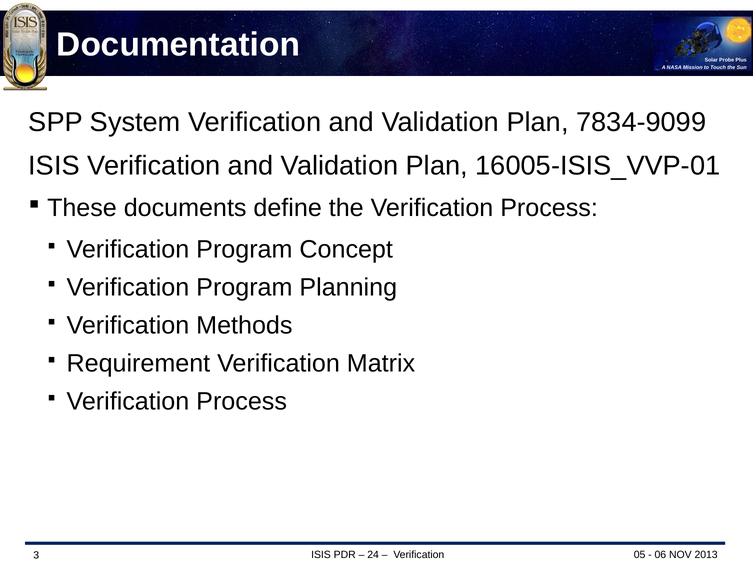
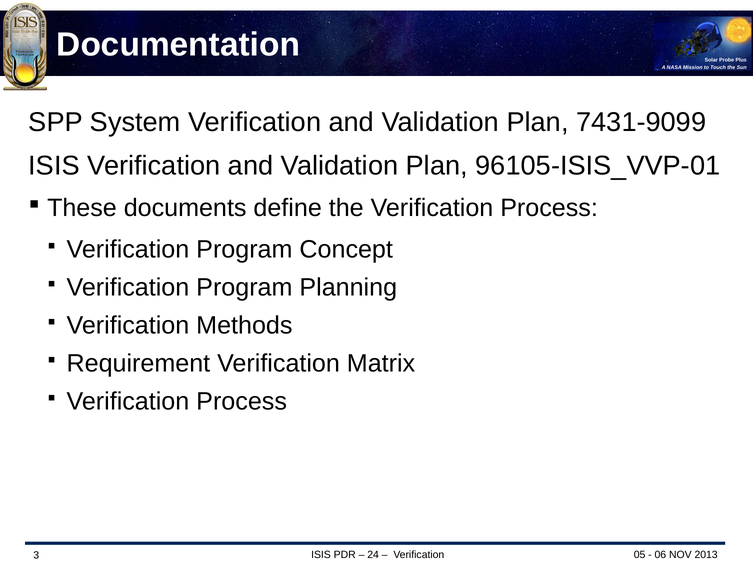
7834-9099: 7834-9099 -> 7431-9099
16005-ISIS_VVP-01: 16005-ISIS_VVP-01 -> 96105-ISIS_VVP-01
